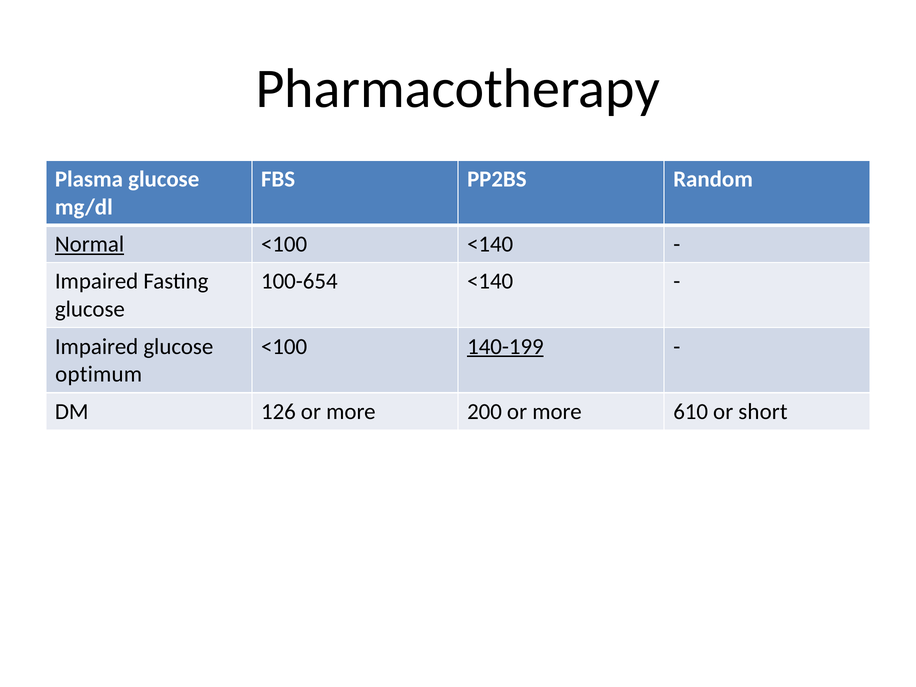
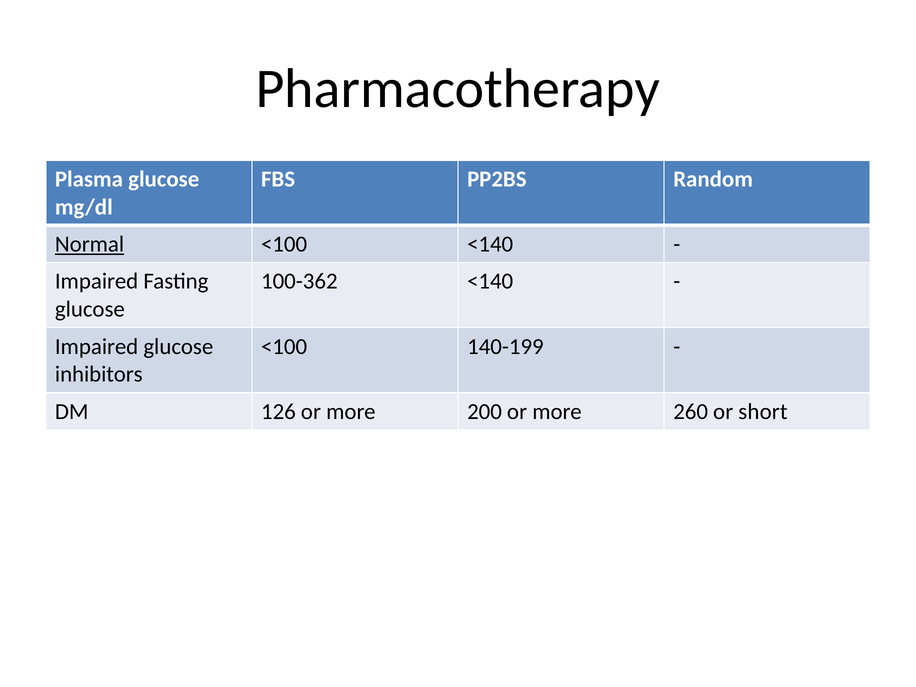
100-654: 100-654 -> 100-362
140-199 underline: present -> none
optimum: optimum -> inhibitors
610: 610 -> 260
